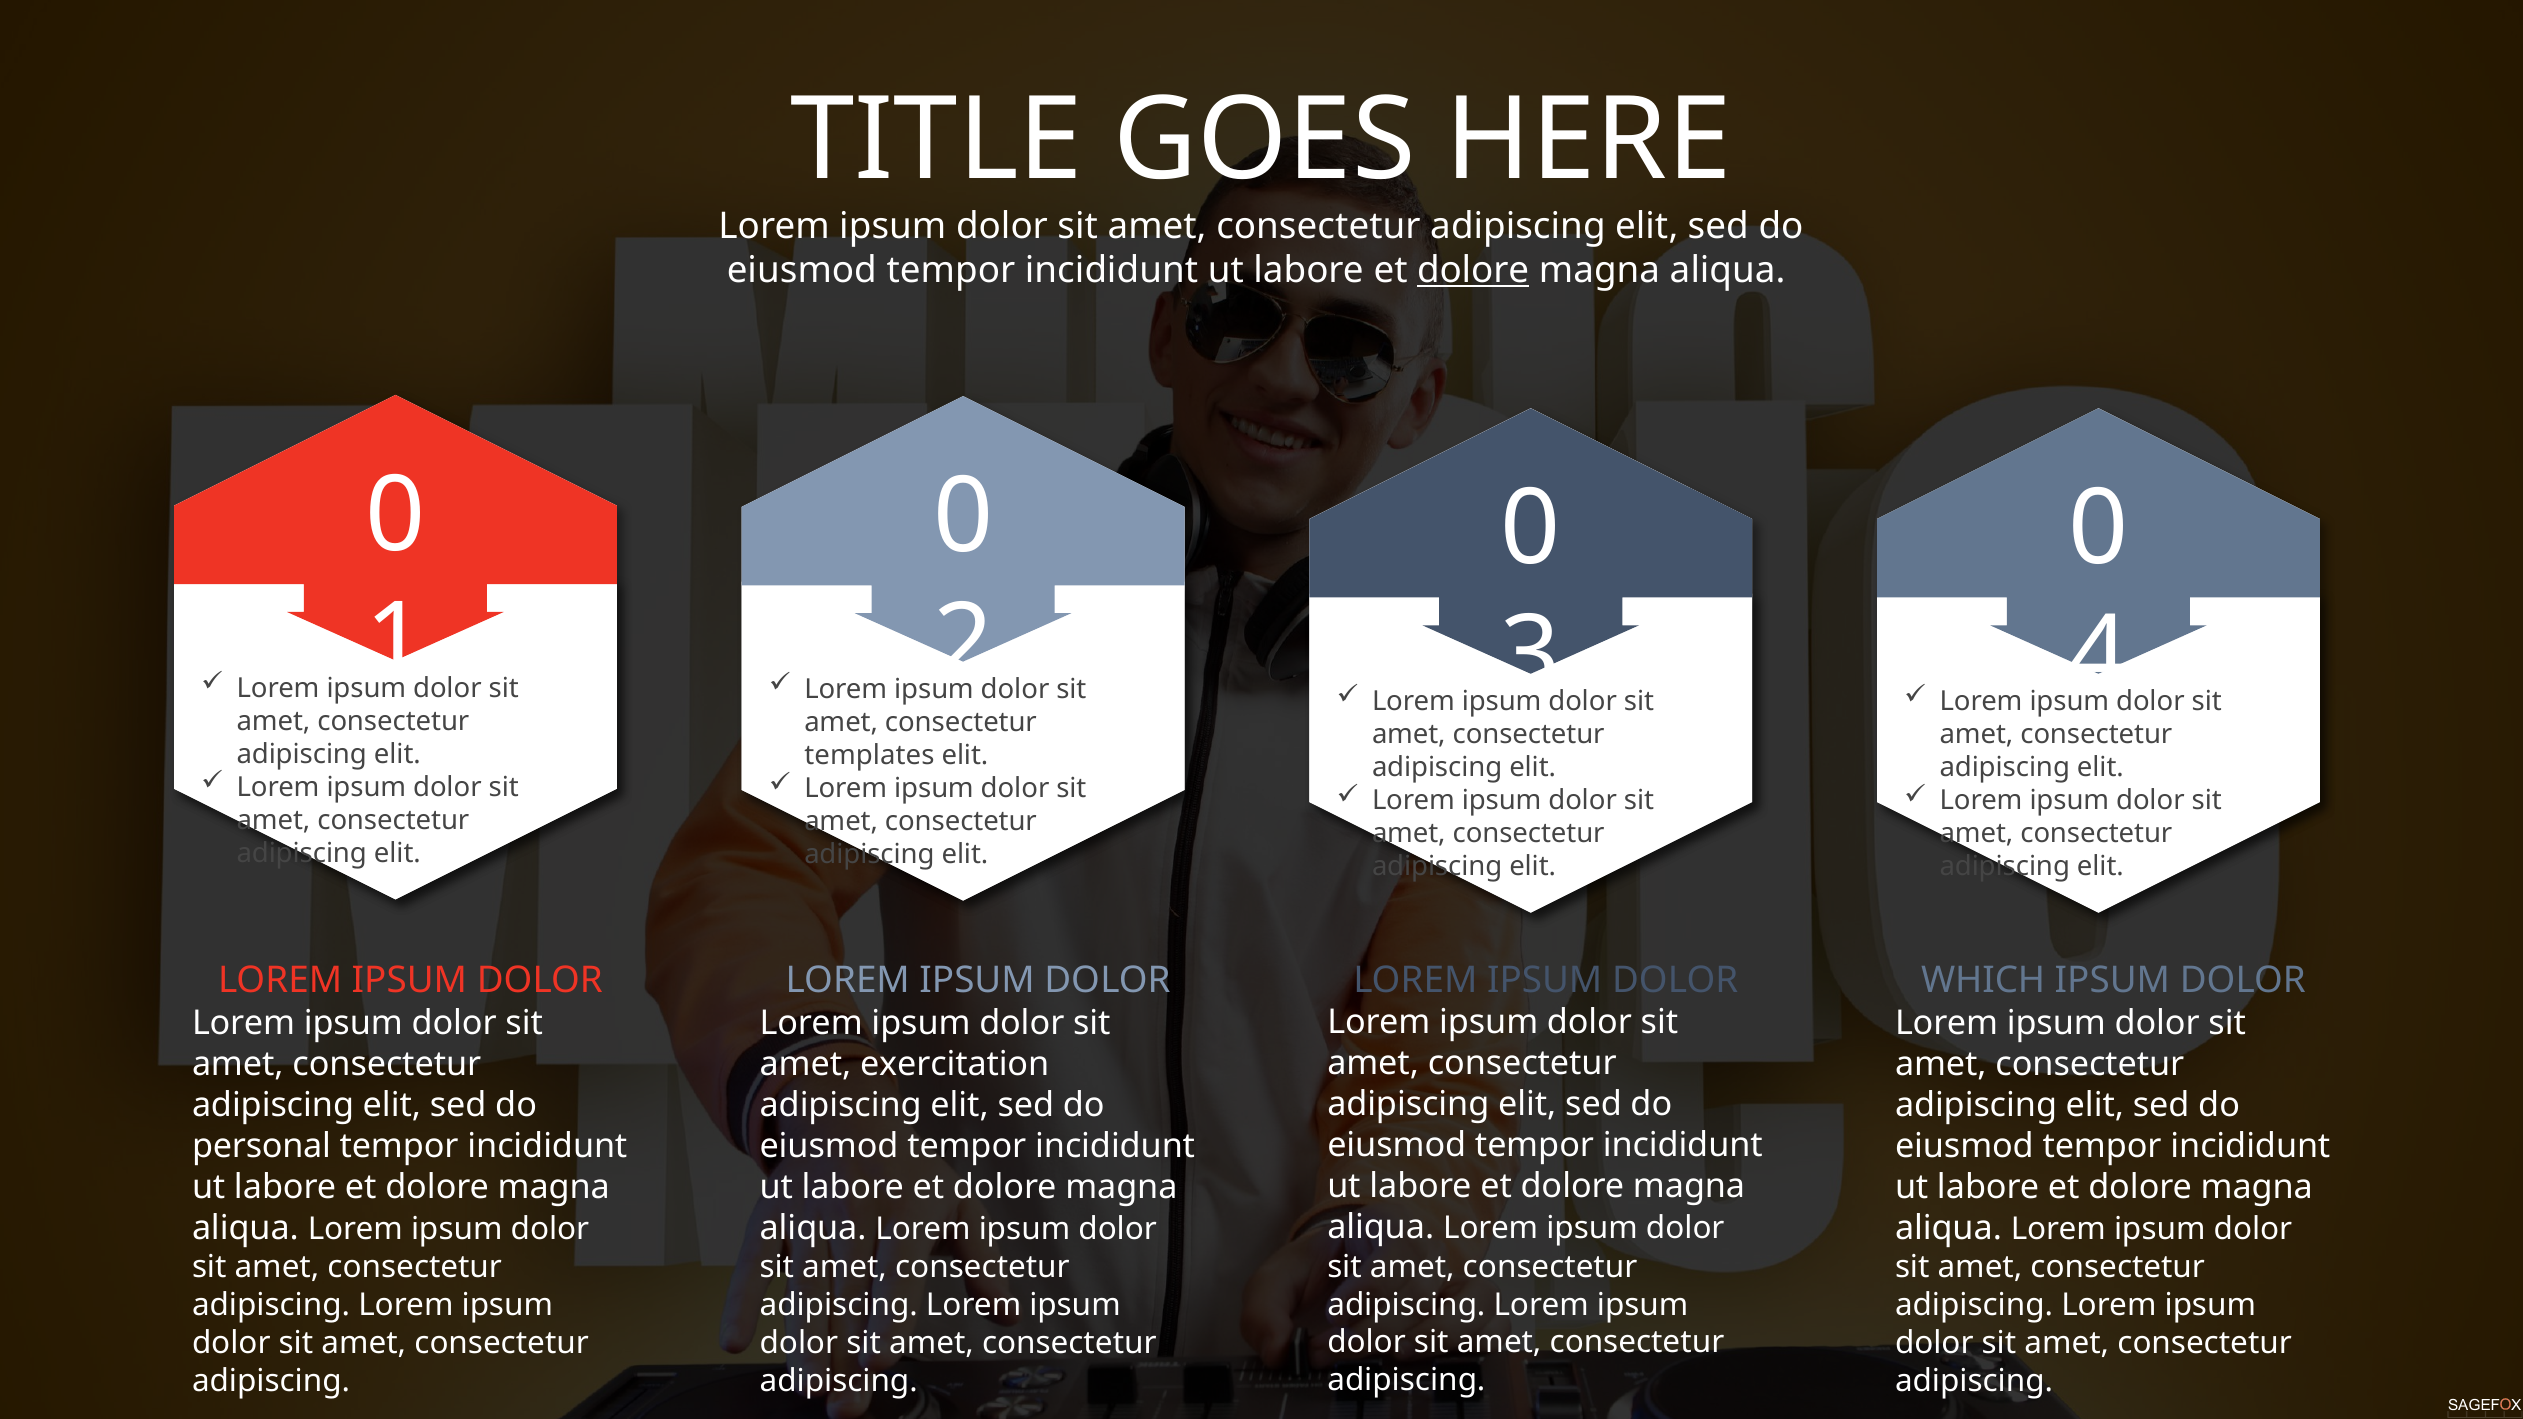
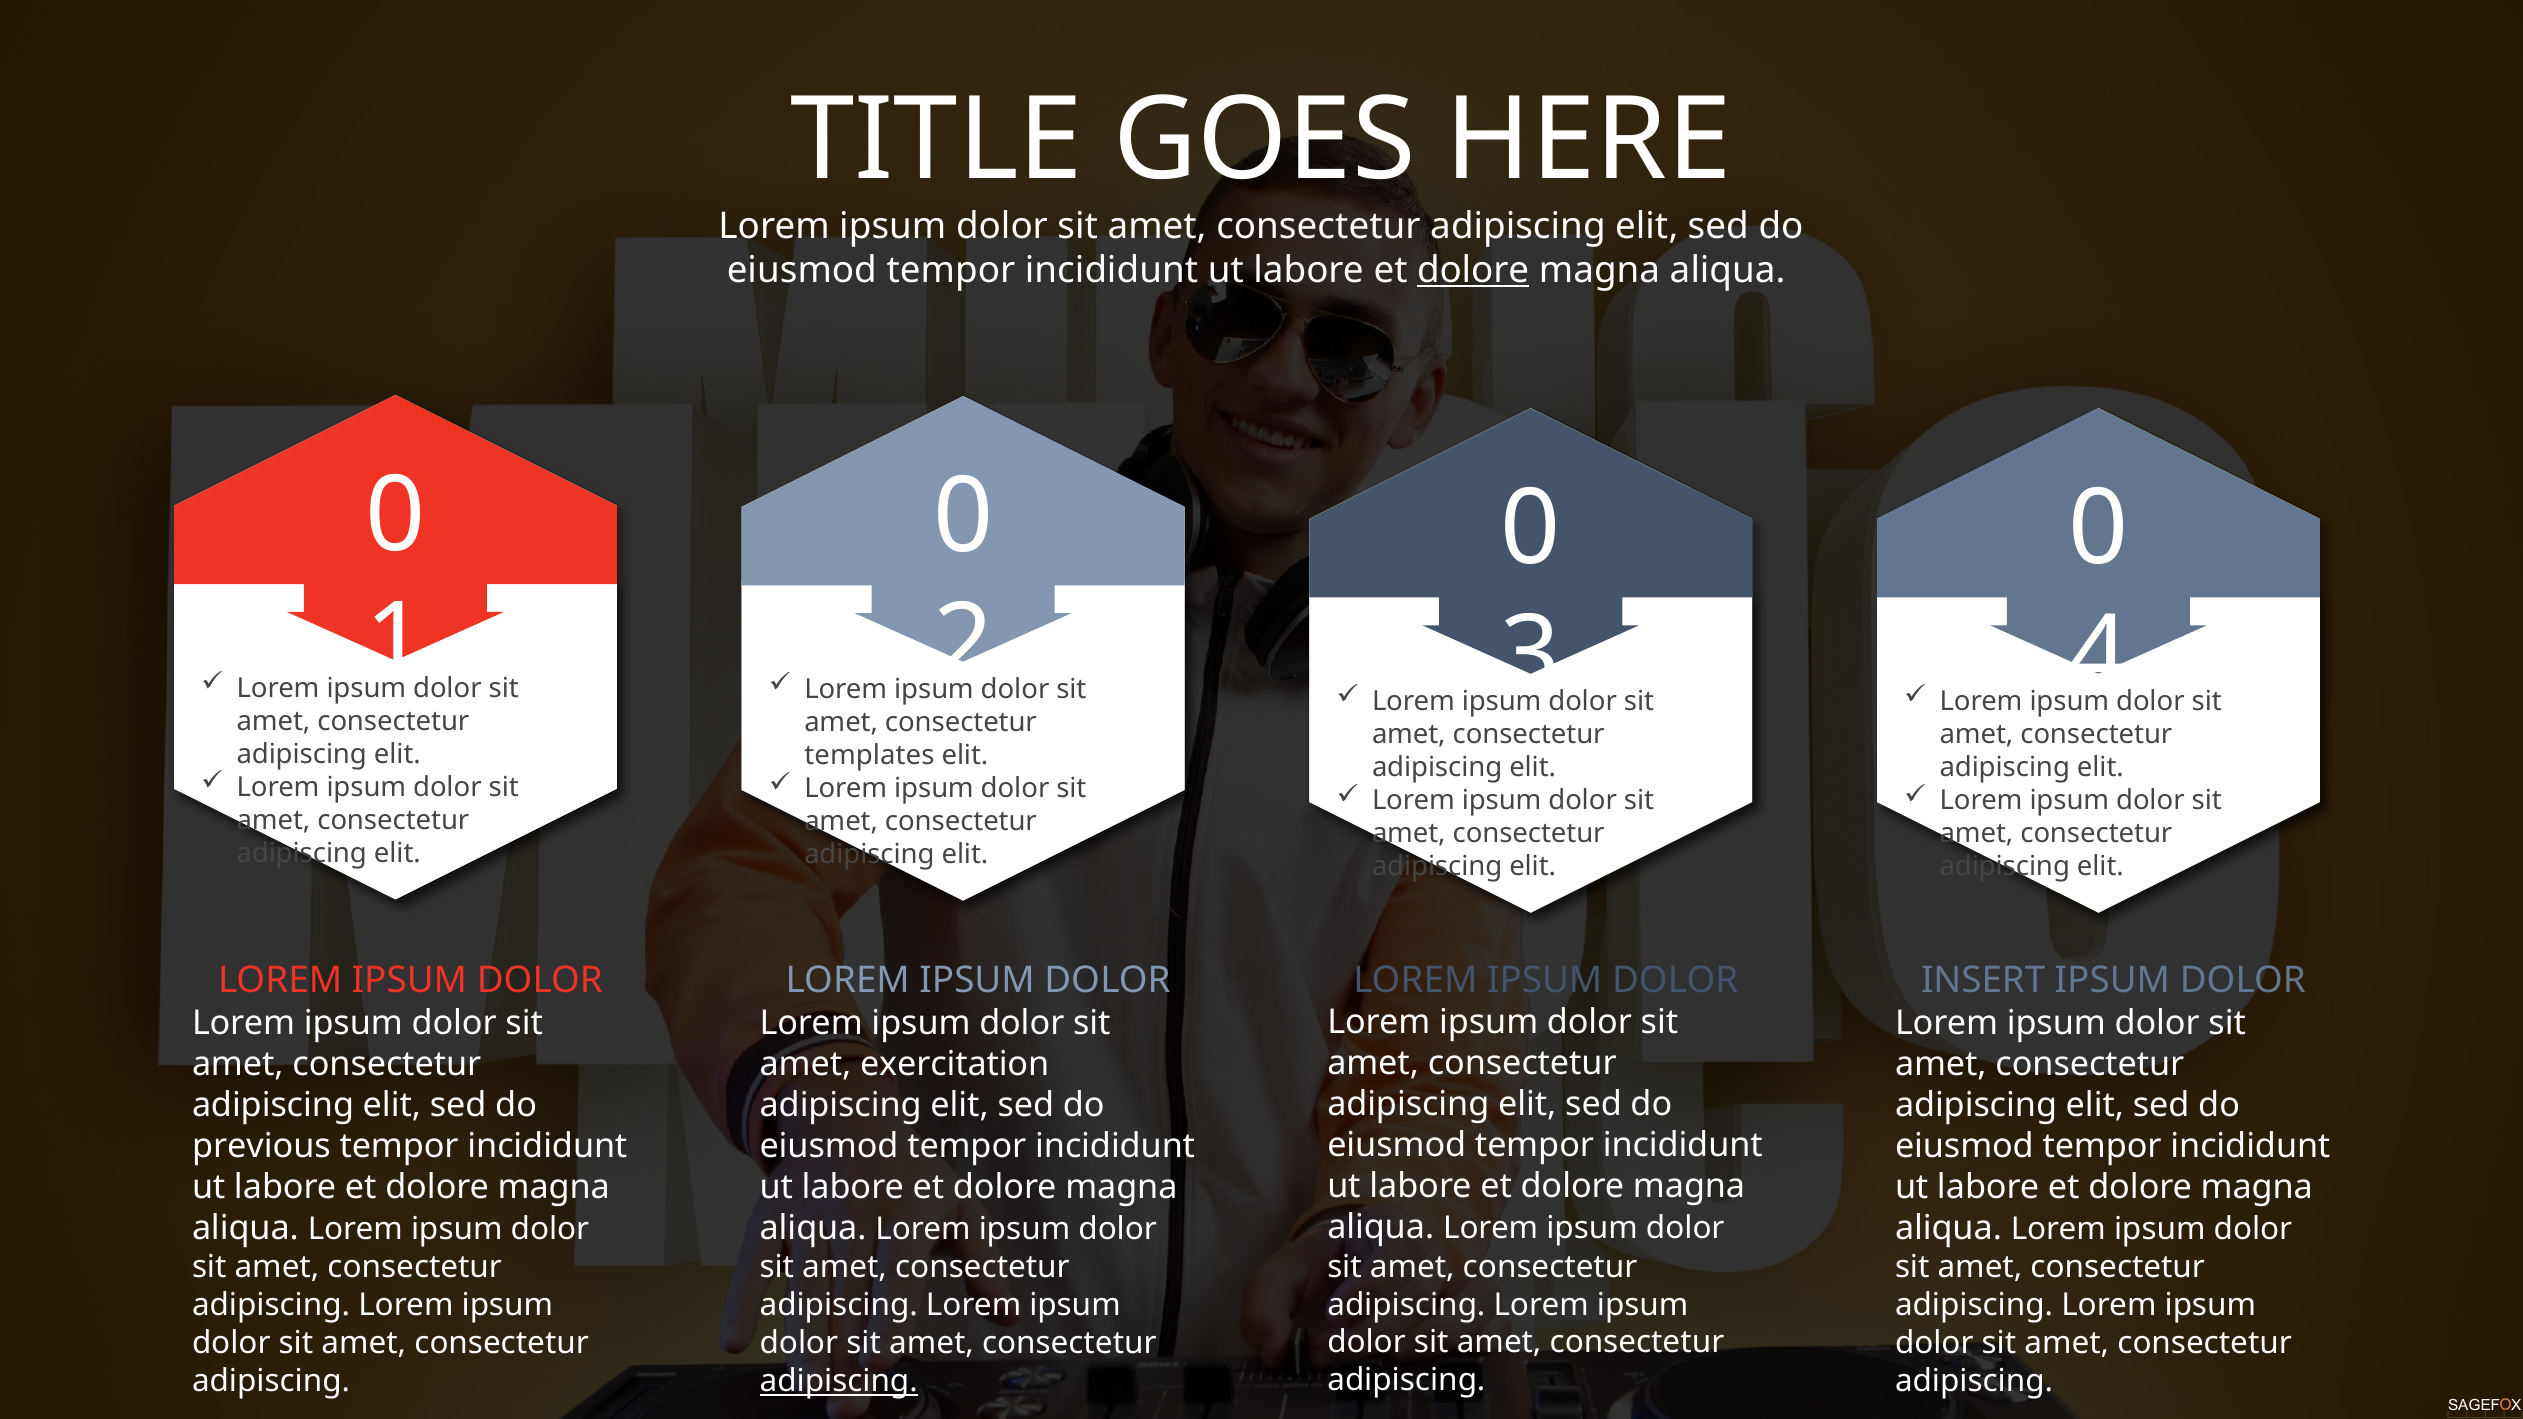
WHICH: WHICH -> INSERT
personal: personal -> previous
adipiscing at (839, 1381) underline: none -> present
